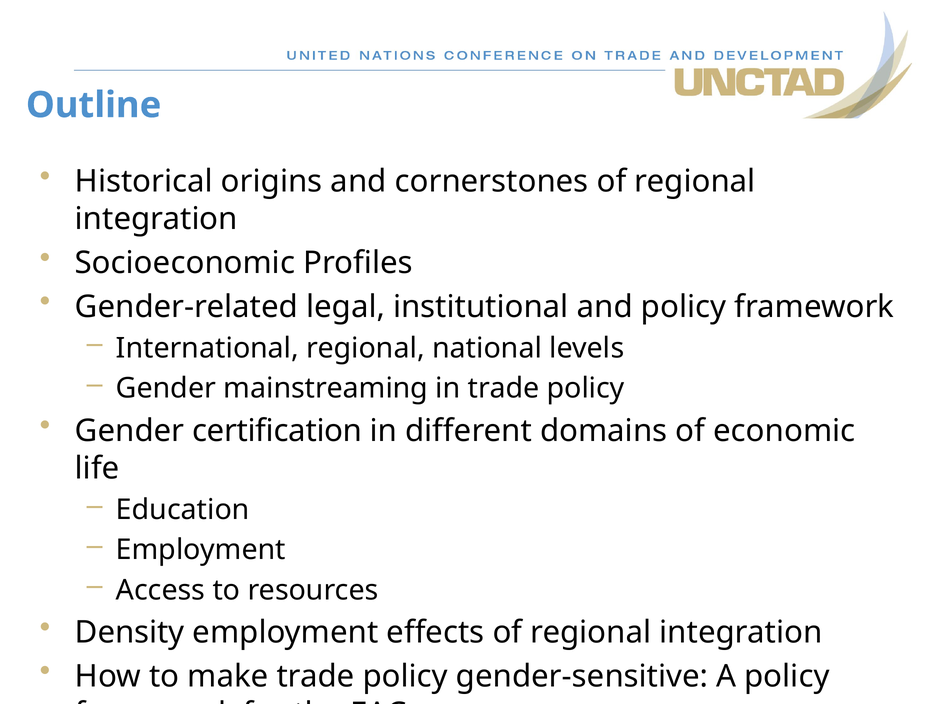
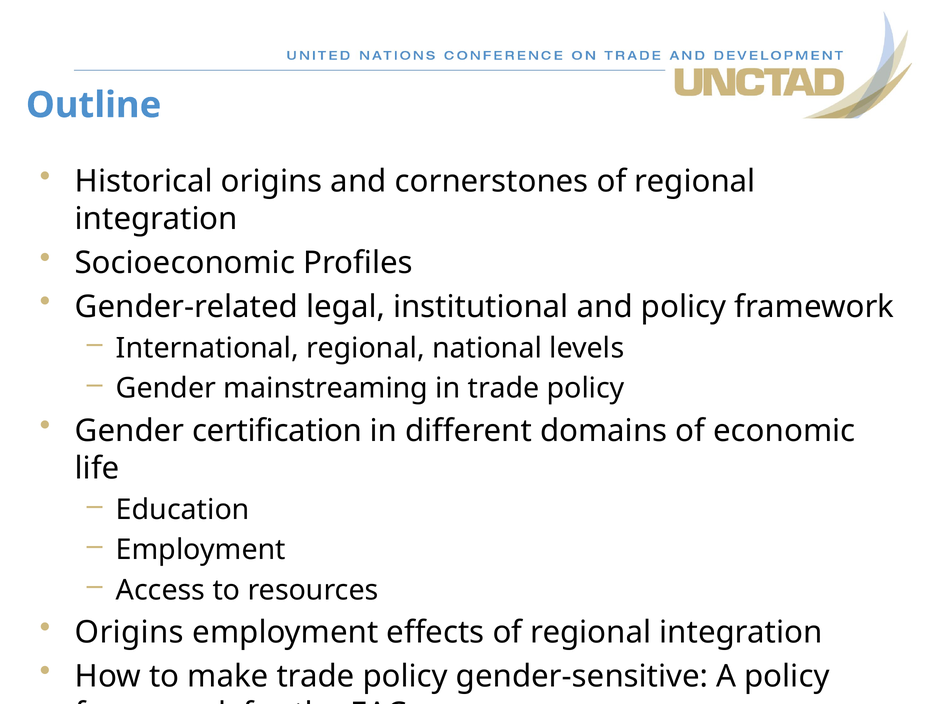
Density at (130, 632): Density -> Origins
